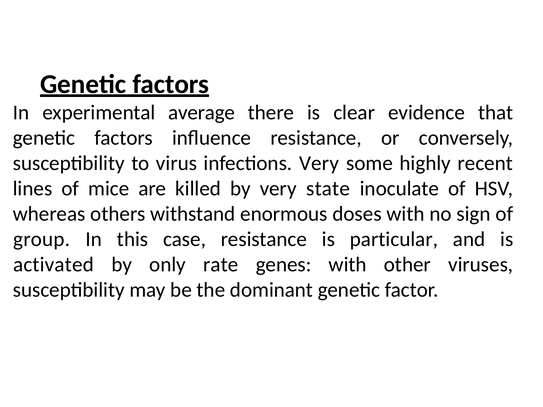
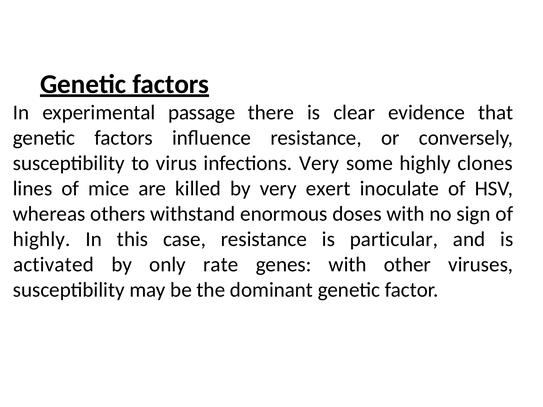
average: average -> passage
recent: recent -> clones
state: state -> exert
group at (42, 239): group -> highly
